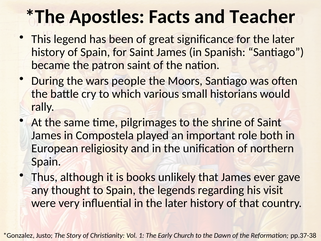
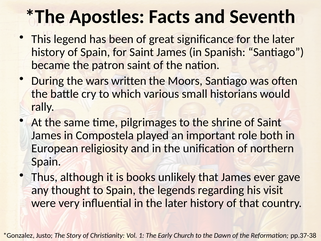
Teacher: Teacher -> Seventh
people: people -> written
